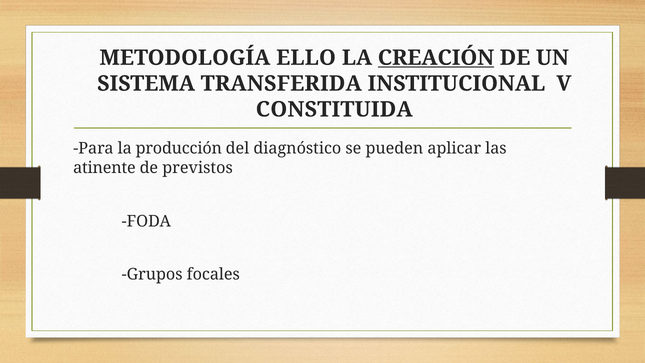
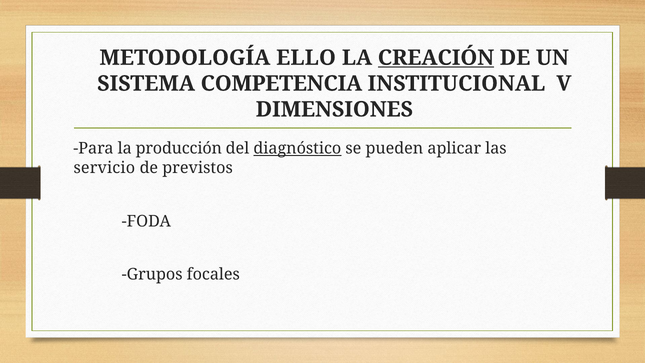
TRANSFERIDA: TRANSFERIDA -> COMPETENCIA
CONSTITUIDA: CONSTITUIDA -> DIMENSIONES
diagnóstico underline: none -> present
atinente: atinente -> servicio
